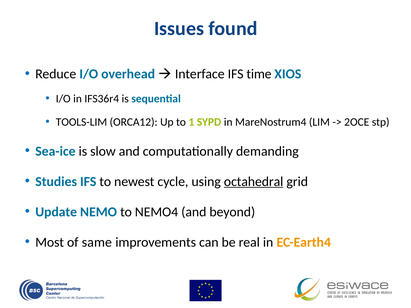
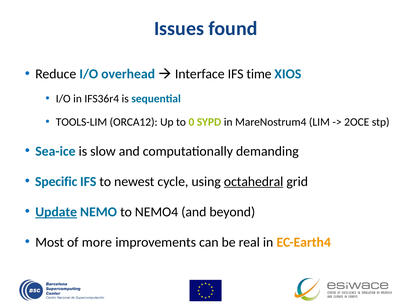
1: 1 -> 0
Studies: Studies -> Specific
Update underline: none -> present
same: same -> more
